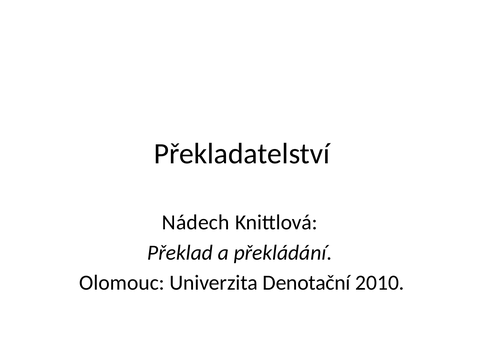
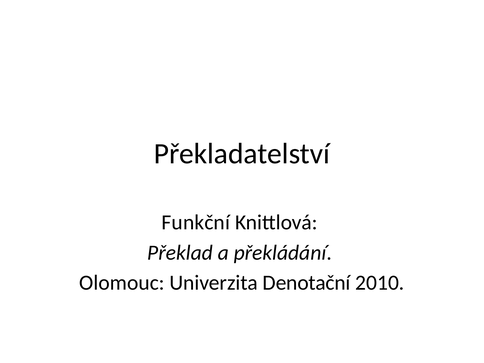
Nádech: Nádech -> Funkční
